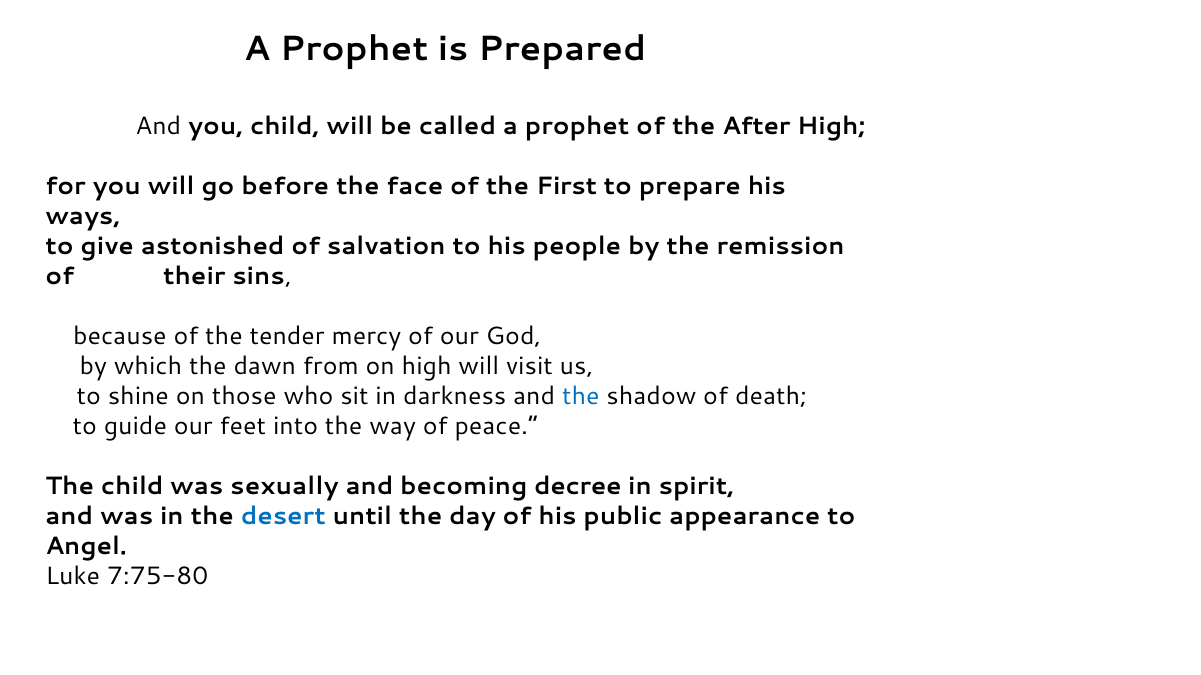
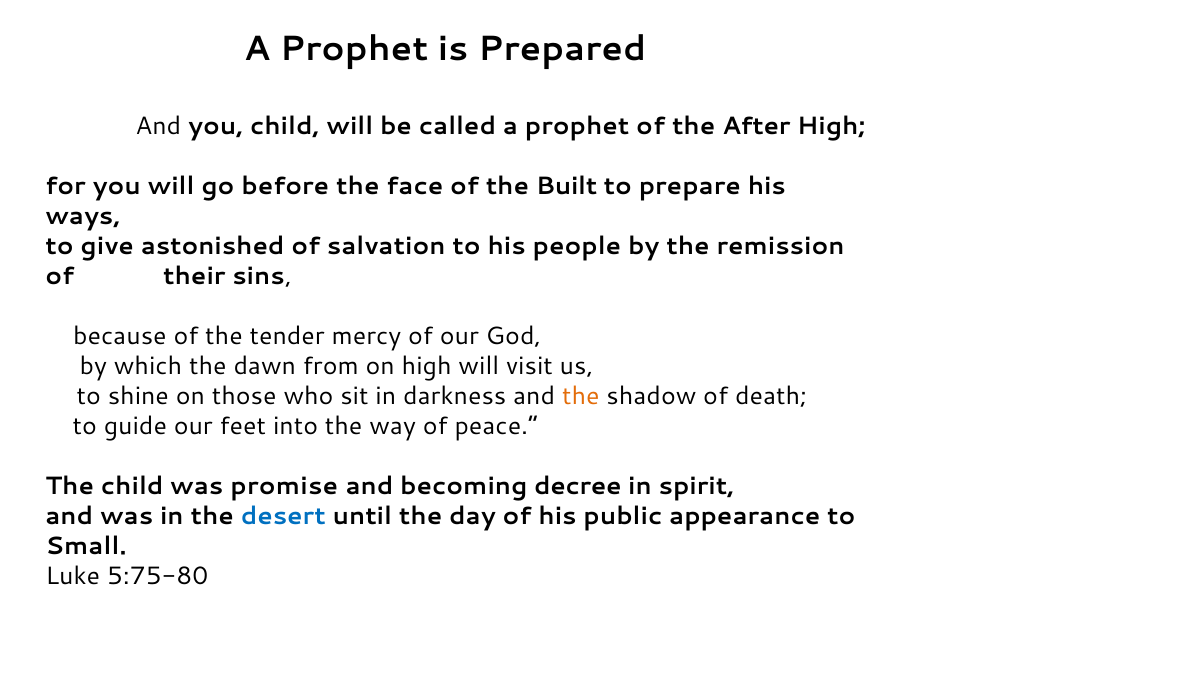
First: First -> Built
the at (581, 396) colour: blue -> orange
sexually: sexually -> promise
Angel: Angel -> Small
7:75-80: 7:75-80 -> 5:75-80
